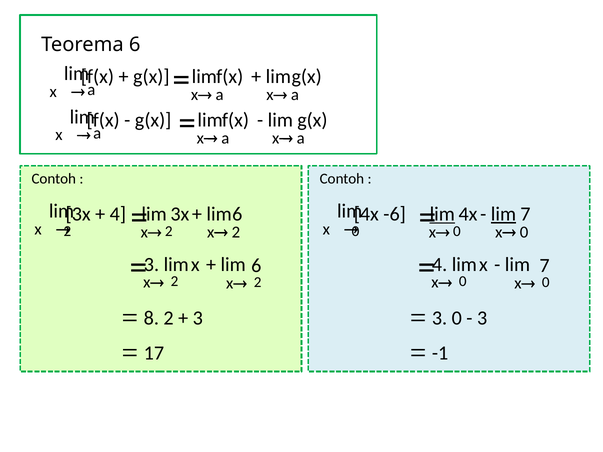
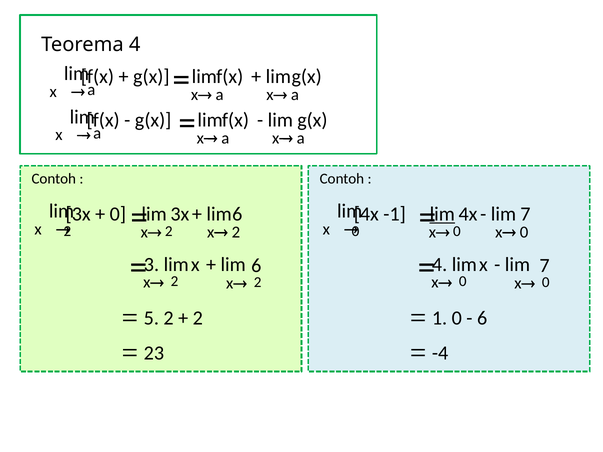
Teorema 6: 6 -> 4
lim at (503, 214) underline: present -> none
4 at (118, 214): 4 -> 0
-6: -6 -> -1
8: 8 -> 5
3 at (198, 318): 3 -> 2
3 at (440, 318): 3 -> 1
3 at (482, 318): 3 -> 6
17: 17 -> 23
-1: -1 -> -4
